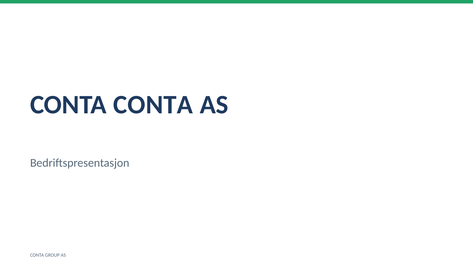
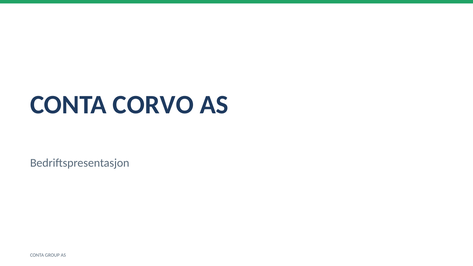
CONTA CONTA: CONTA -> CORVO
